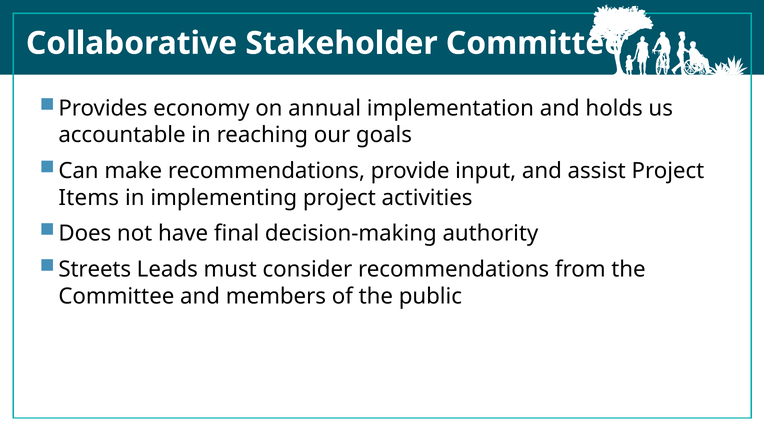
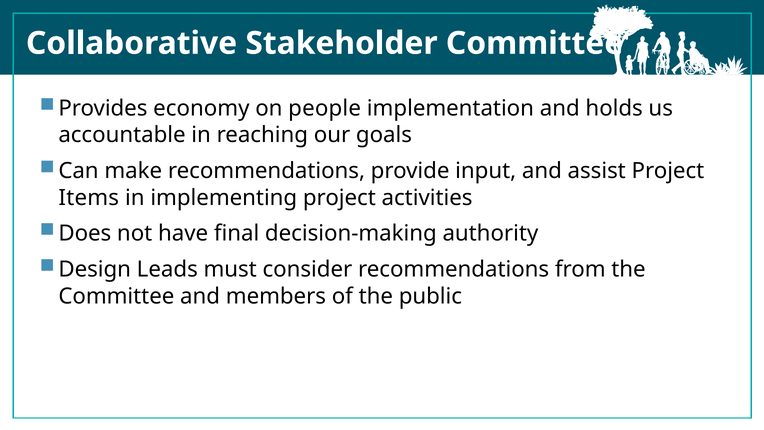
annual: annual -> people
Streets: Streets -> Design
